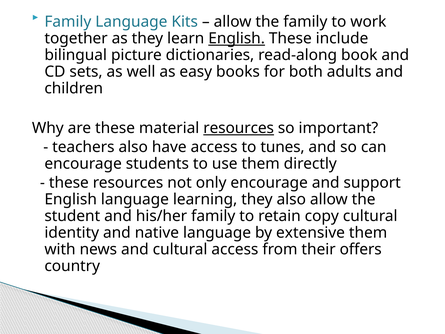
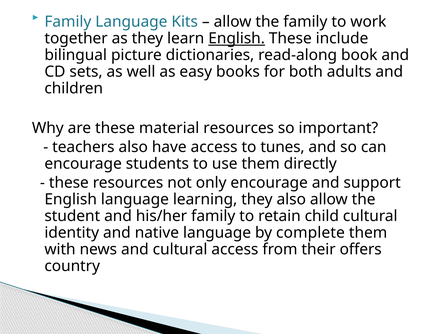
resources at (239, 128) underline: present -> none
copy: copy -> child
extensive: extensive -> complete
